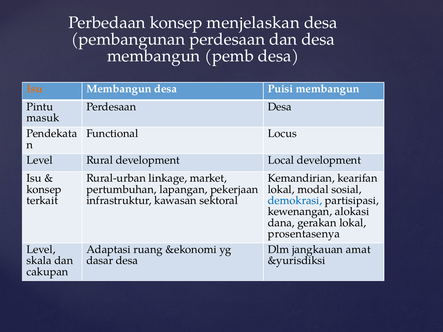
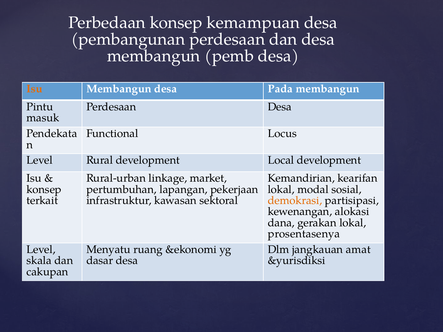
menjelaskan: menjelaskan -> kemampuan
Puisi: Puisi -> Pada
demokrasi colour: blue -> orange
Adaptasi: Adaptasi -> Menyatu
